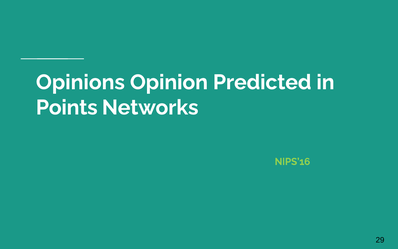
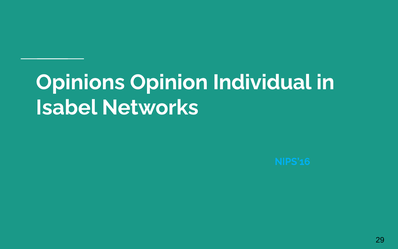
Predicted: Predicted -> Individual
Points: Points -> Isabel
NIPS’16 colour: light green -> light blue
